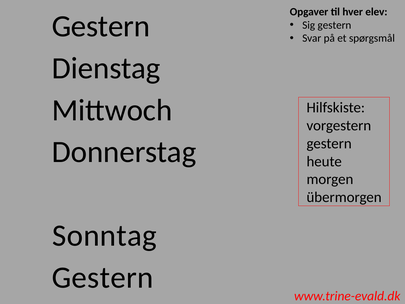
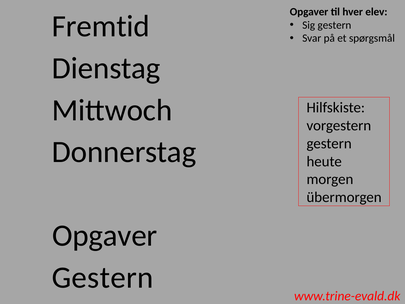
Gestern at (101, 26): Gestern -> Fremtid
Sonntag at (105, 235): Sonntag -> Opgaver
